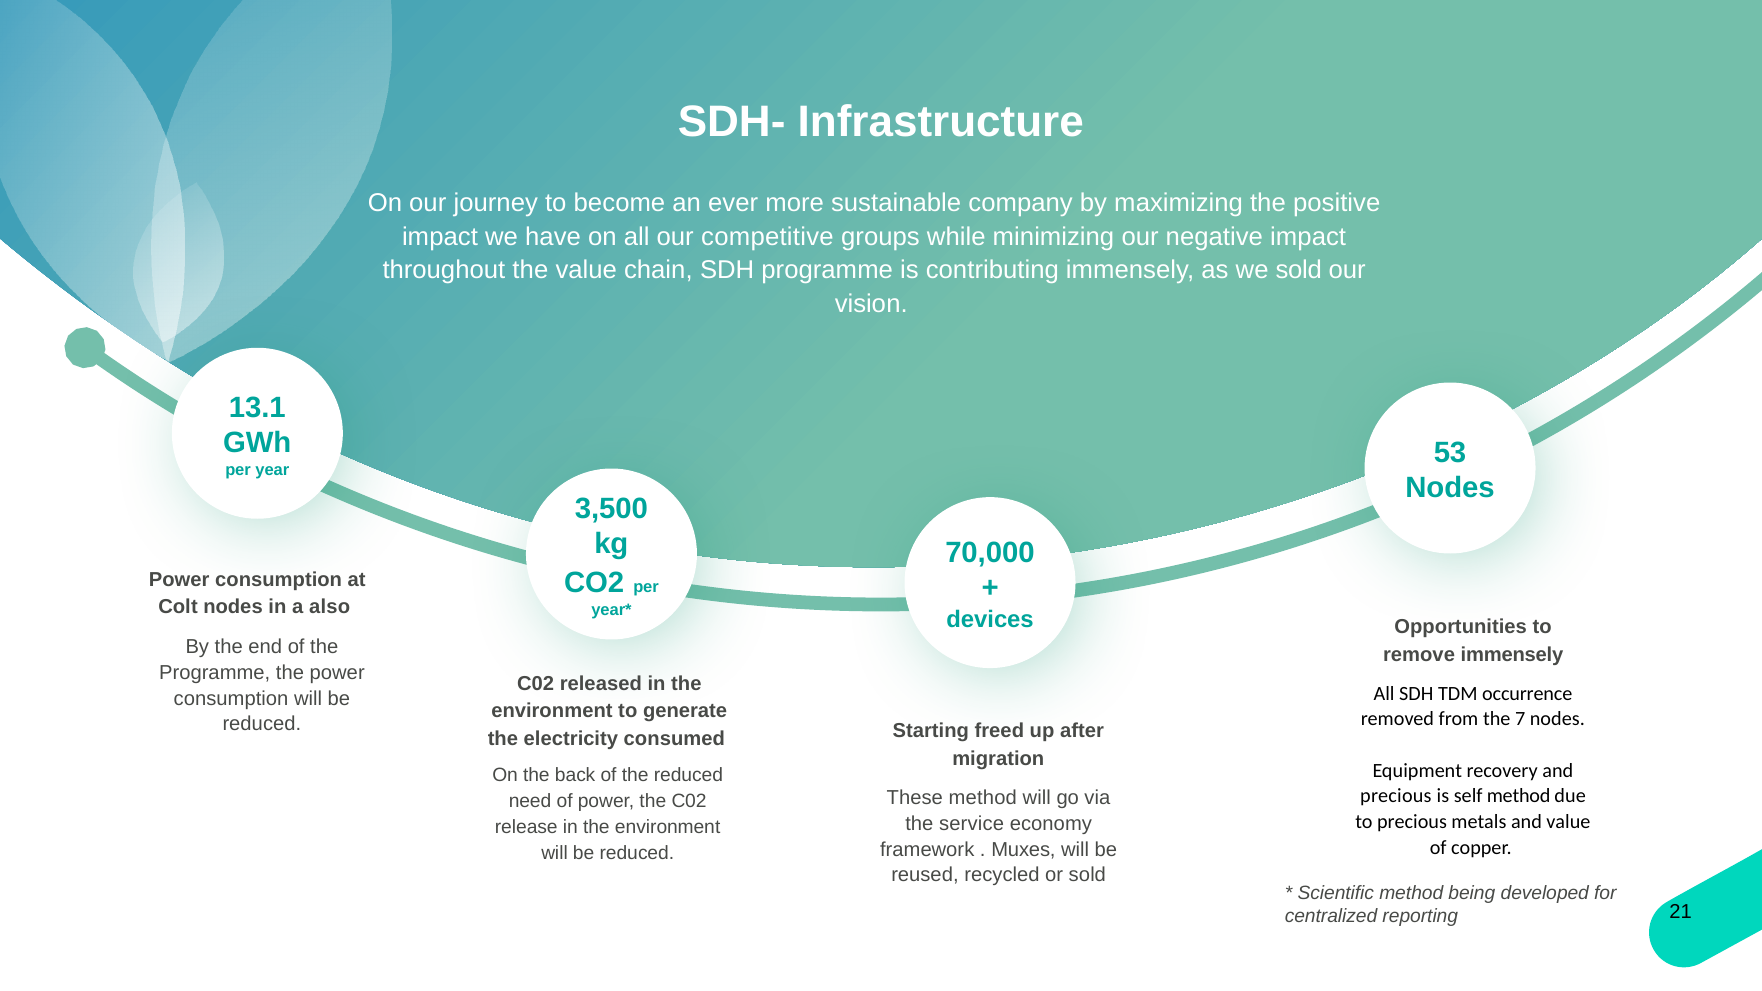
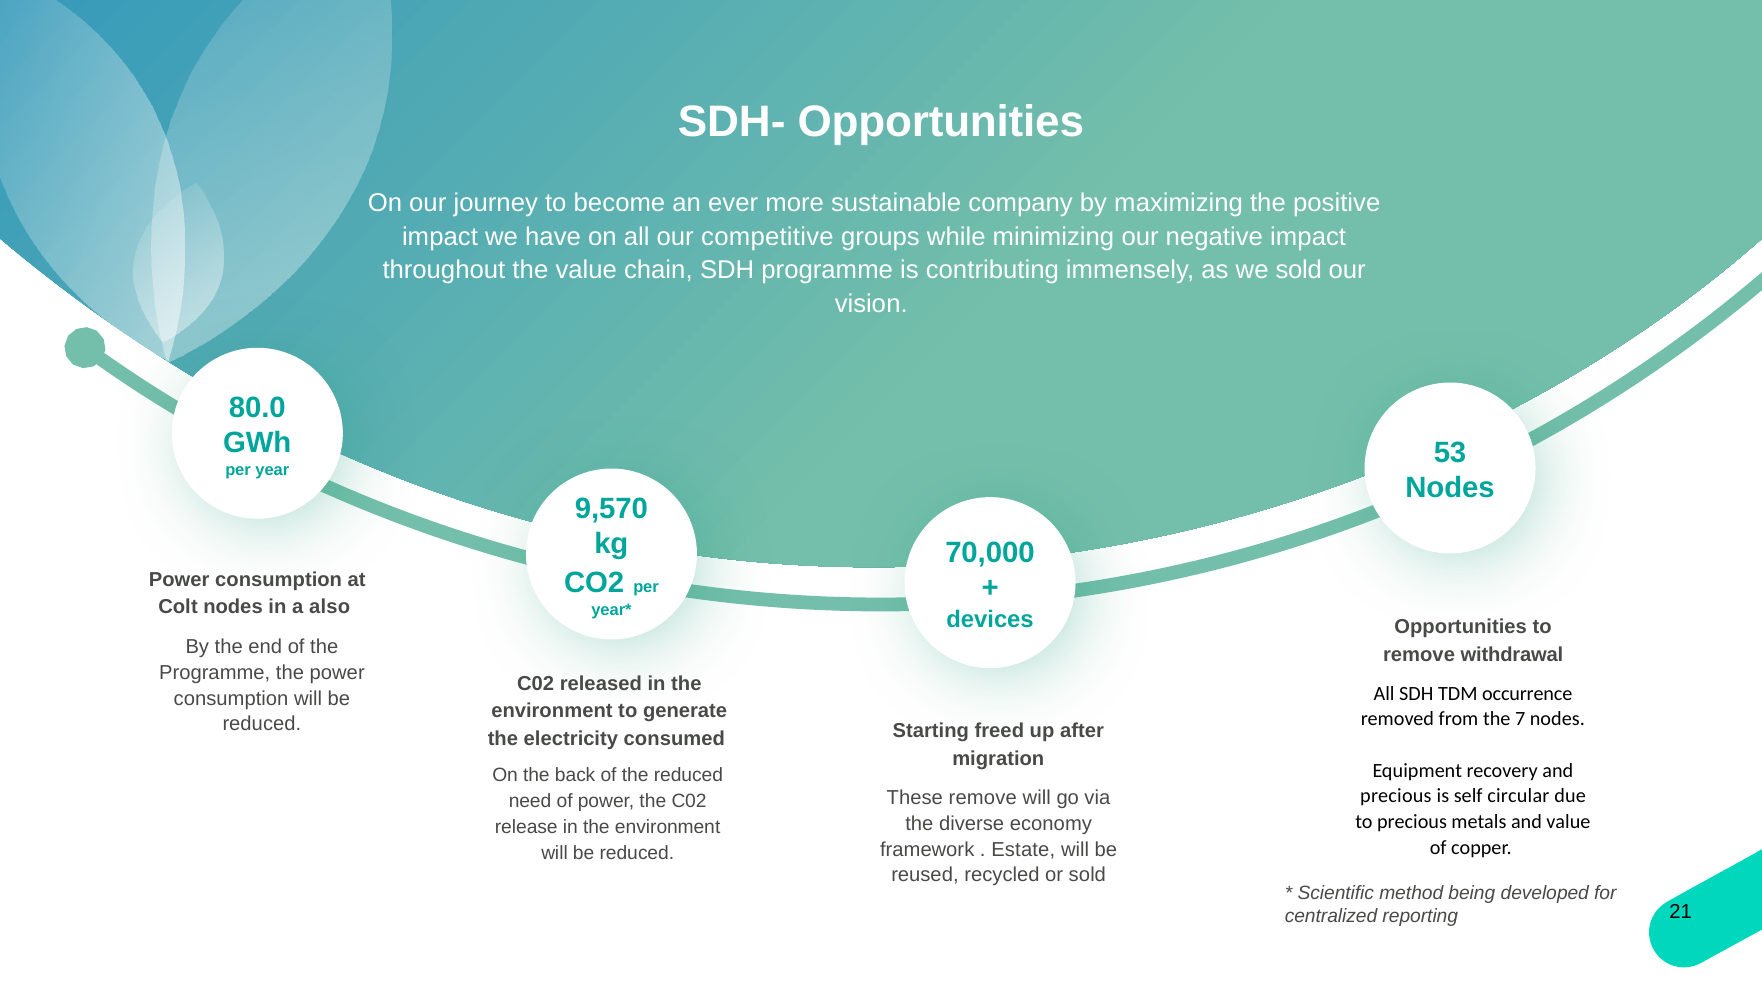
SDH- Infrastructure: Infrastructure -> Opportunities
13.1: 13.1 -> 80.0
3,500: 3,500 -> 9,570
remove immensely: immensely -> withdrawal
self method: method -> circular
These method: method -> remove
service: service -> diverse
Muxes: Muxes -> Estate
